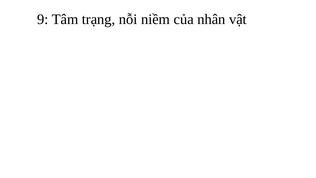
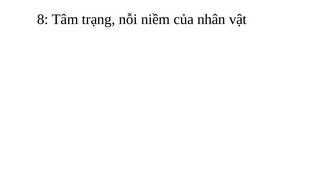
9: 9 -> 8
